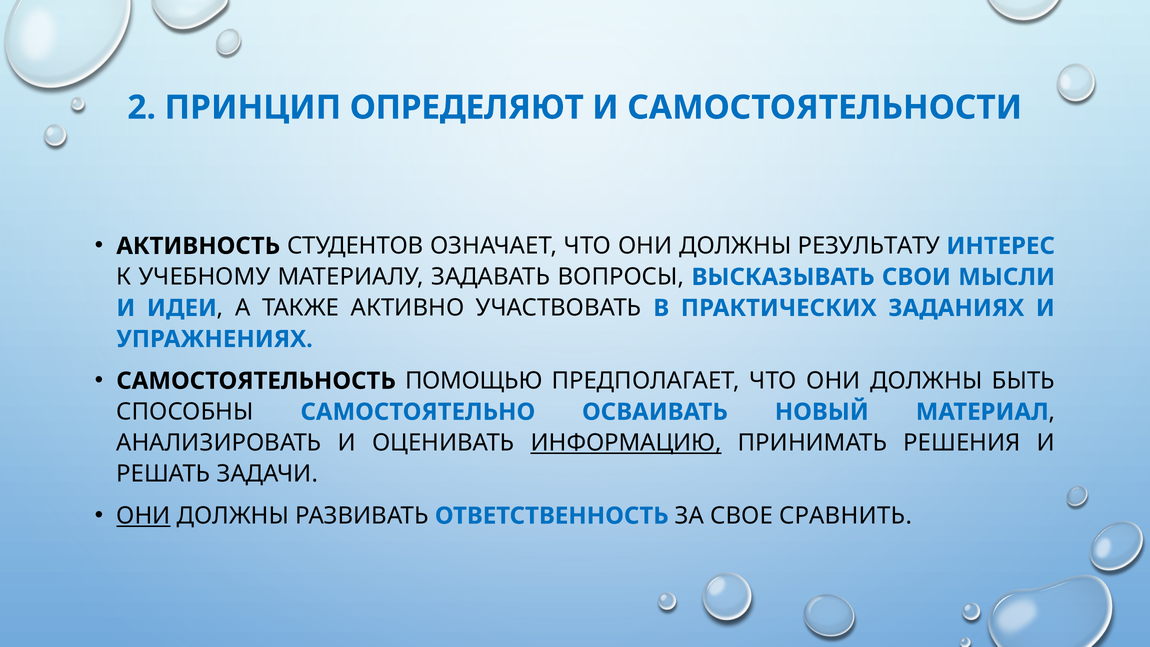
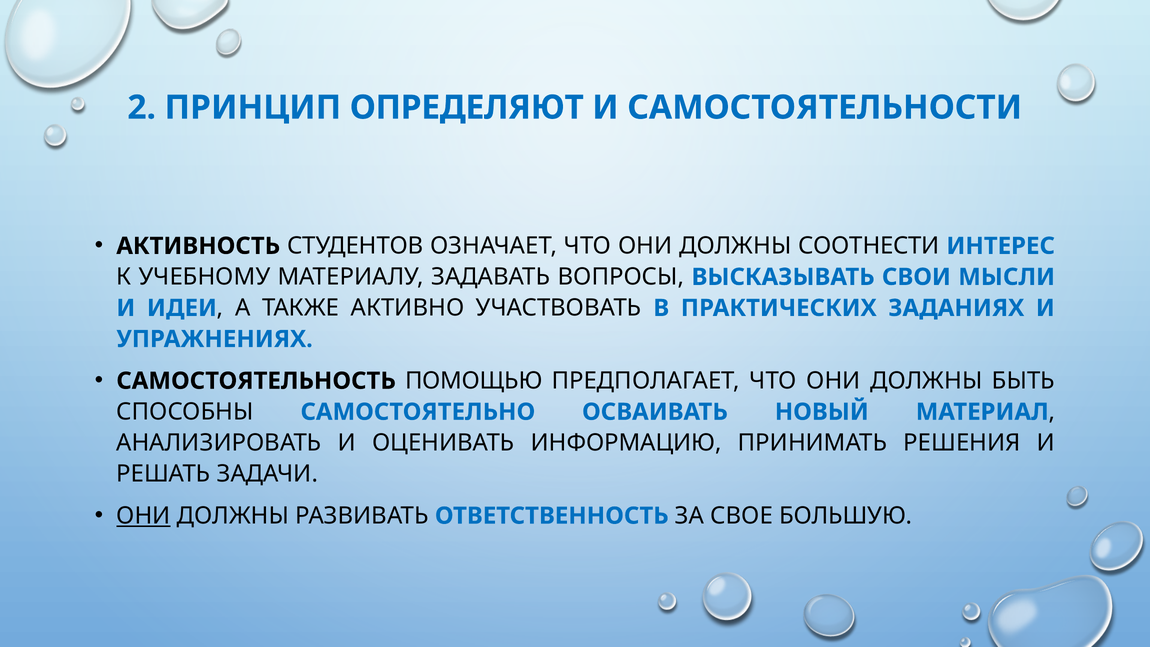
РЕЗУЛЬТАТУ: РЕЗУЛЬТАТУ -> СООТНЕСТИ
ИНФОРМАЦИЮ underline: present -> none
СРАВНИТЬ: СРАВНИТЬ -> БОЛЬШУЮ
